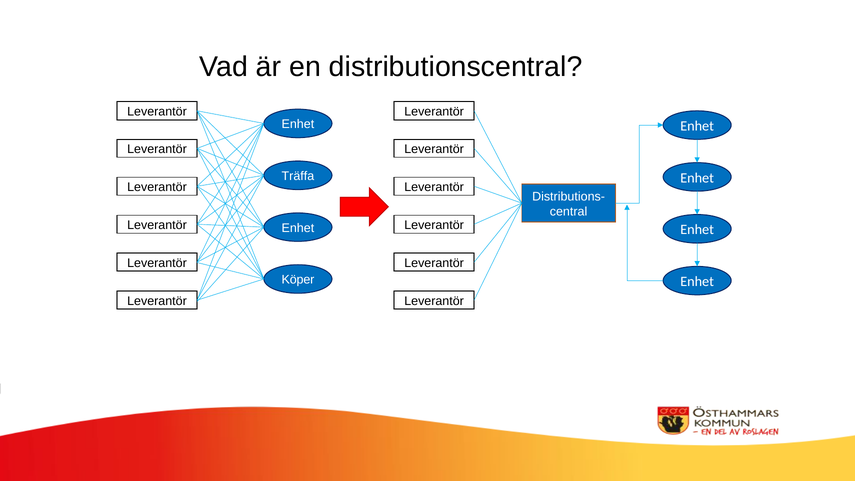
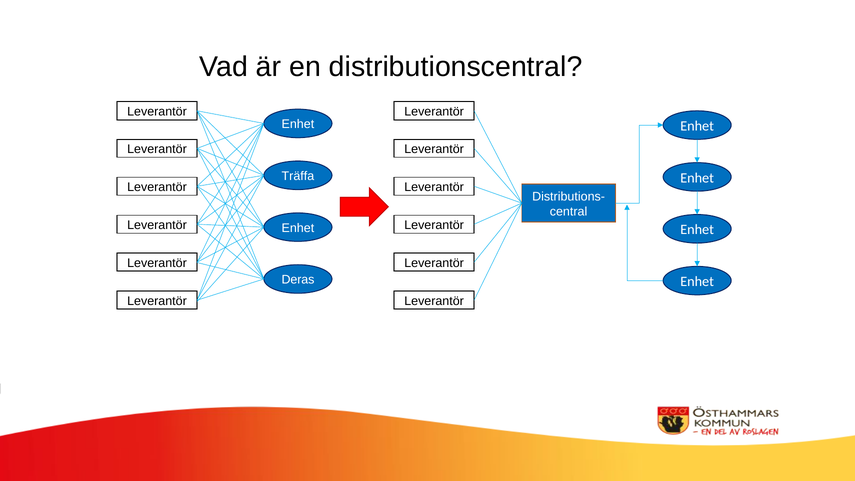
Köper: Köper -> Deras
